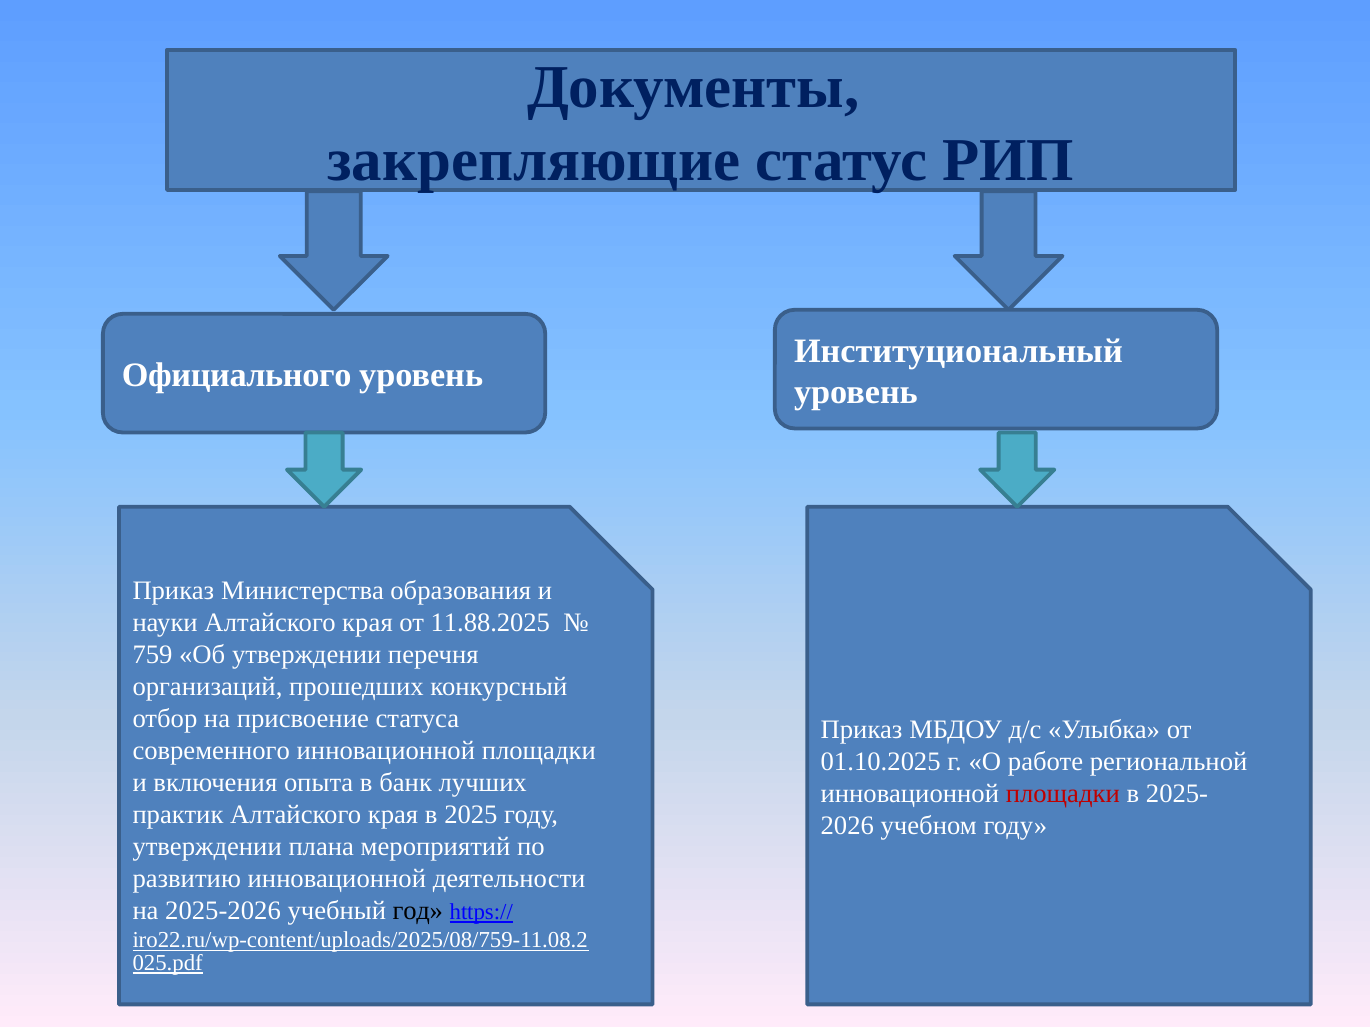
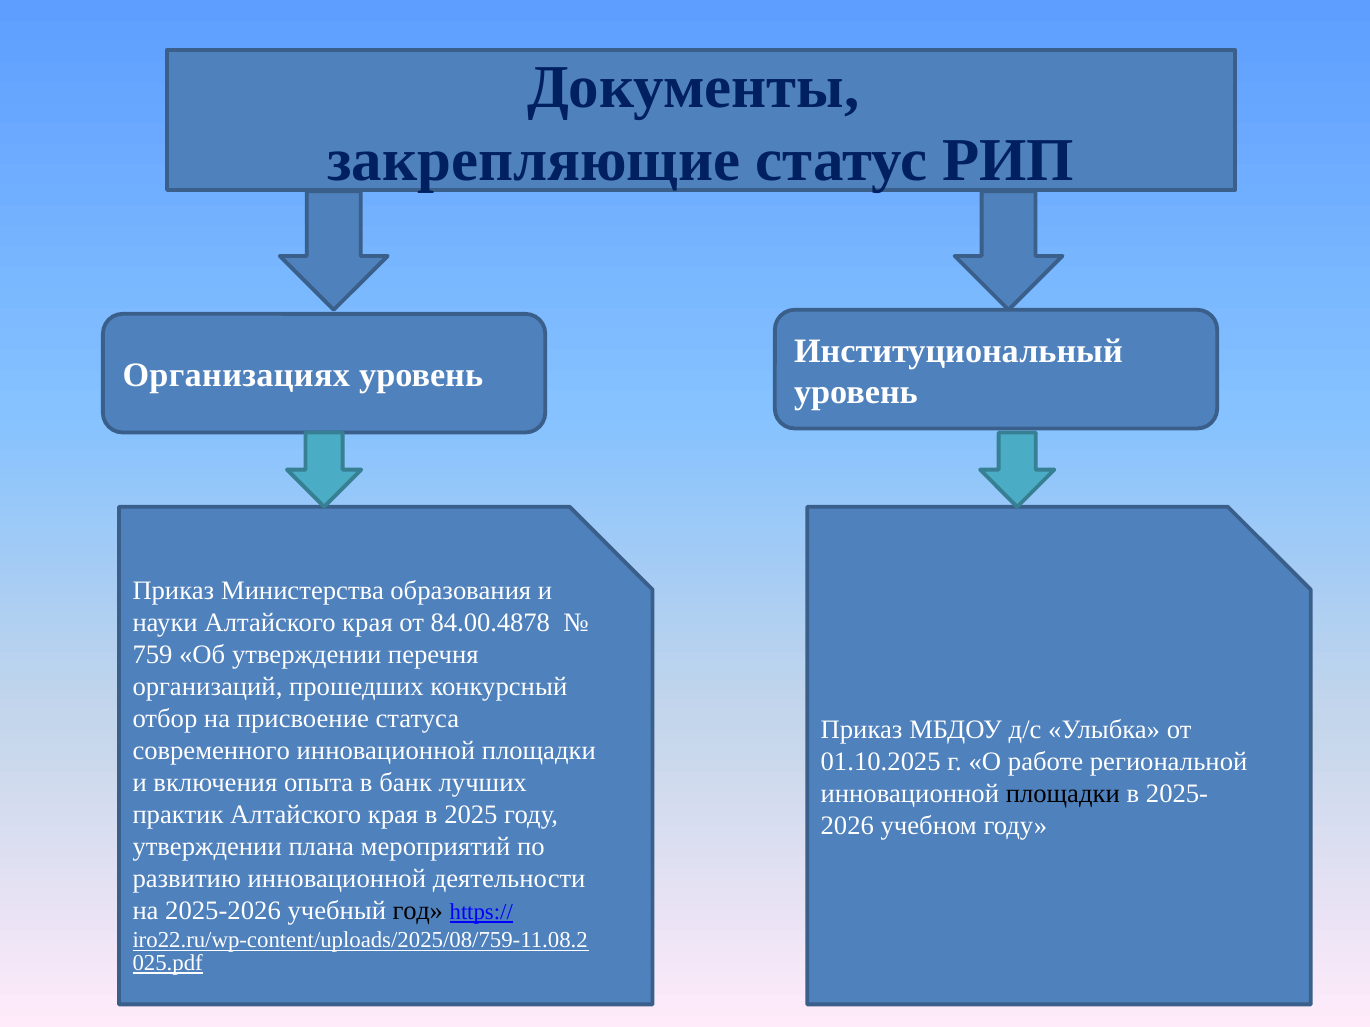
Официального: Официального -> Организациях
11.88.2025: 11.88.2025 -> 84.00.4878
площадки at (1063, 794) colour: red -> black
